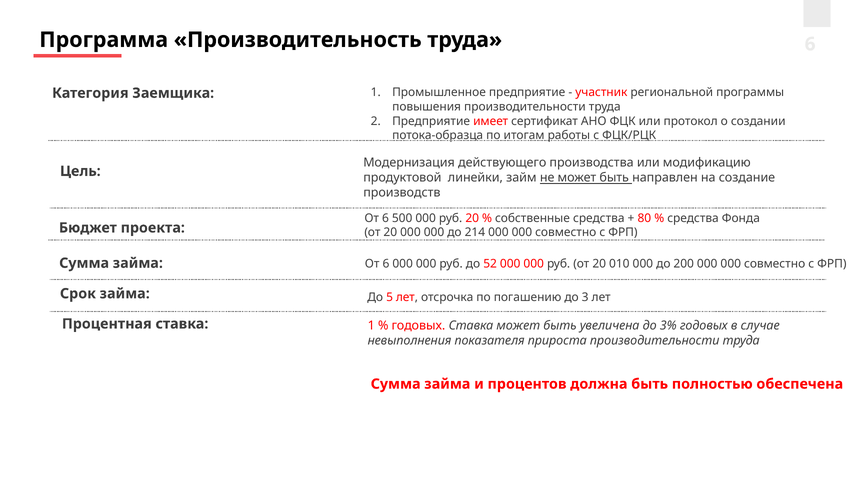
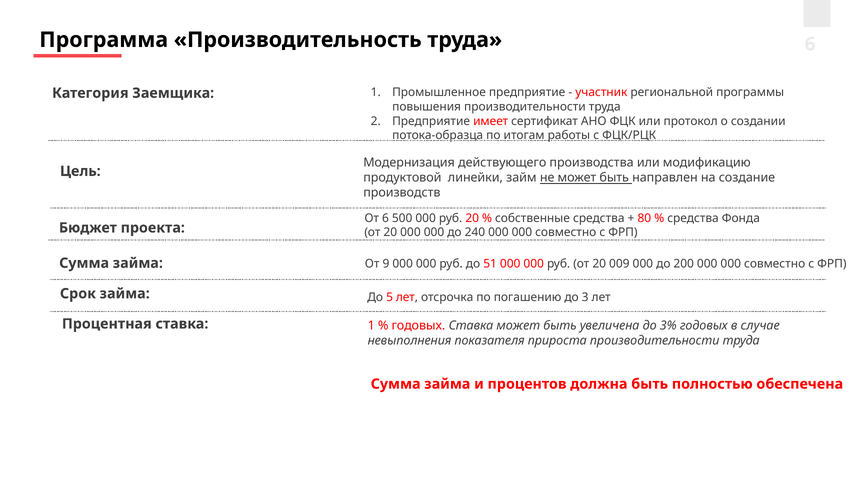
214: 214 -> 240
6 at (386, 264): 6 -> 9
52: 52 -> 51
010: 010 -> 009
